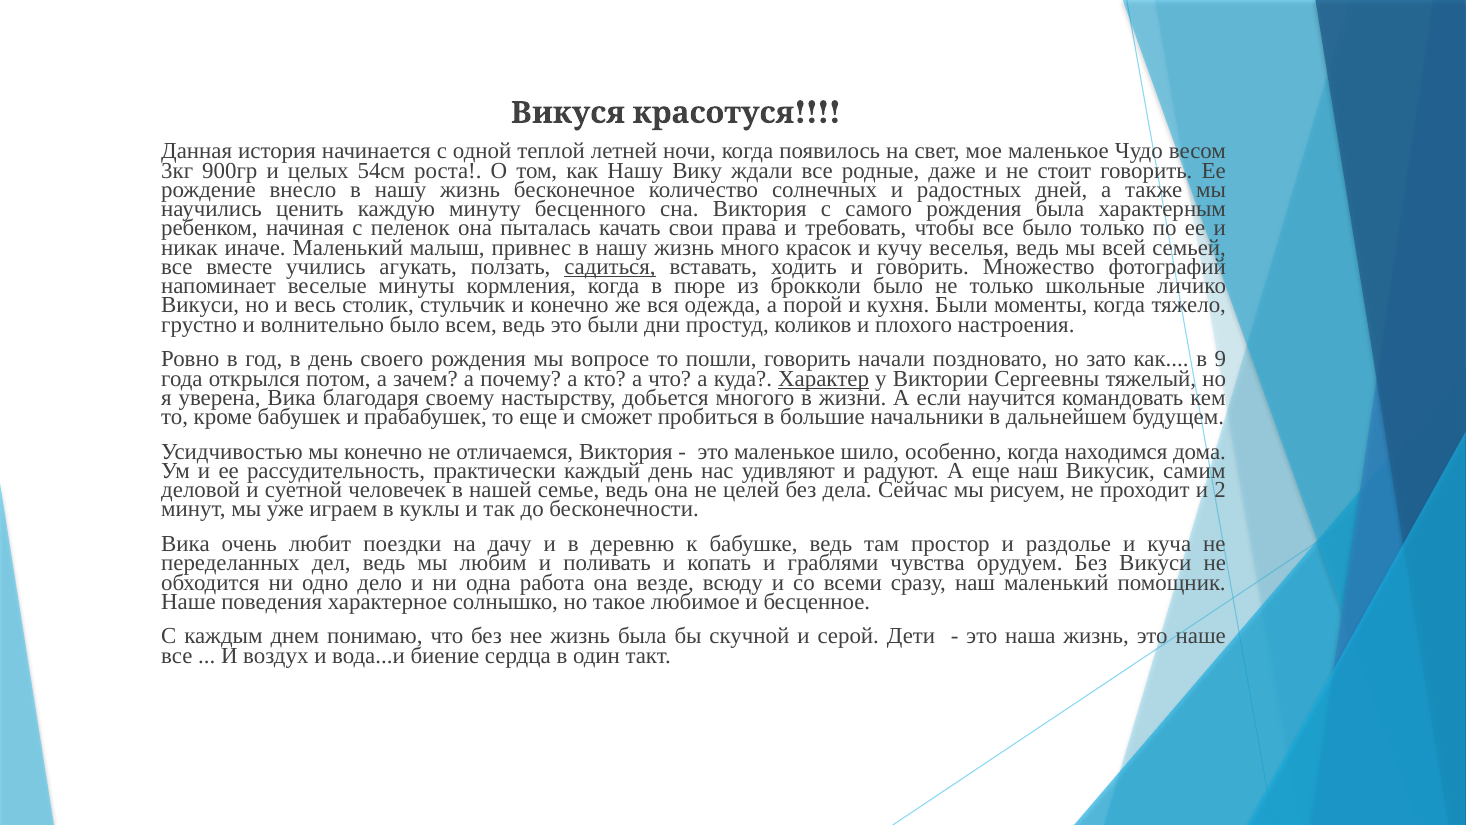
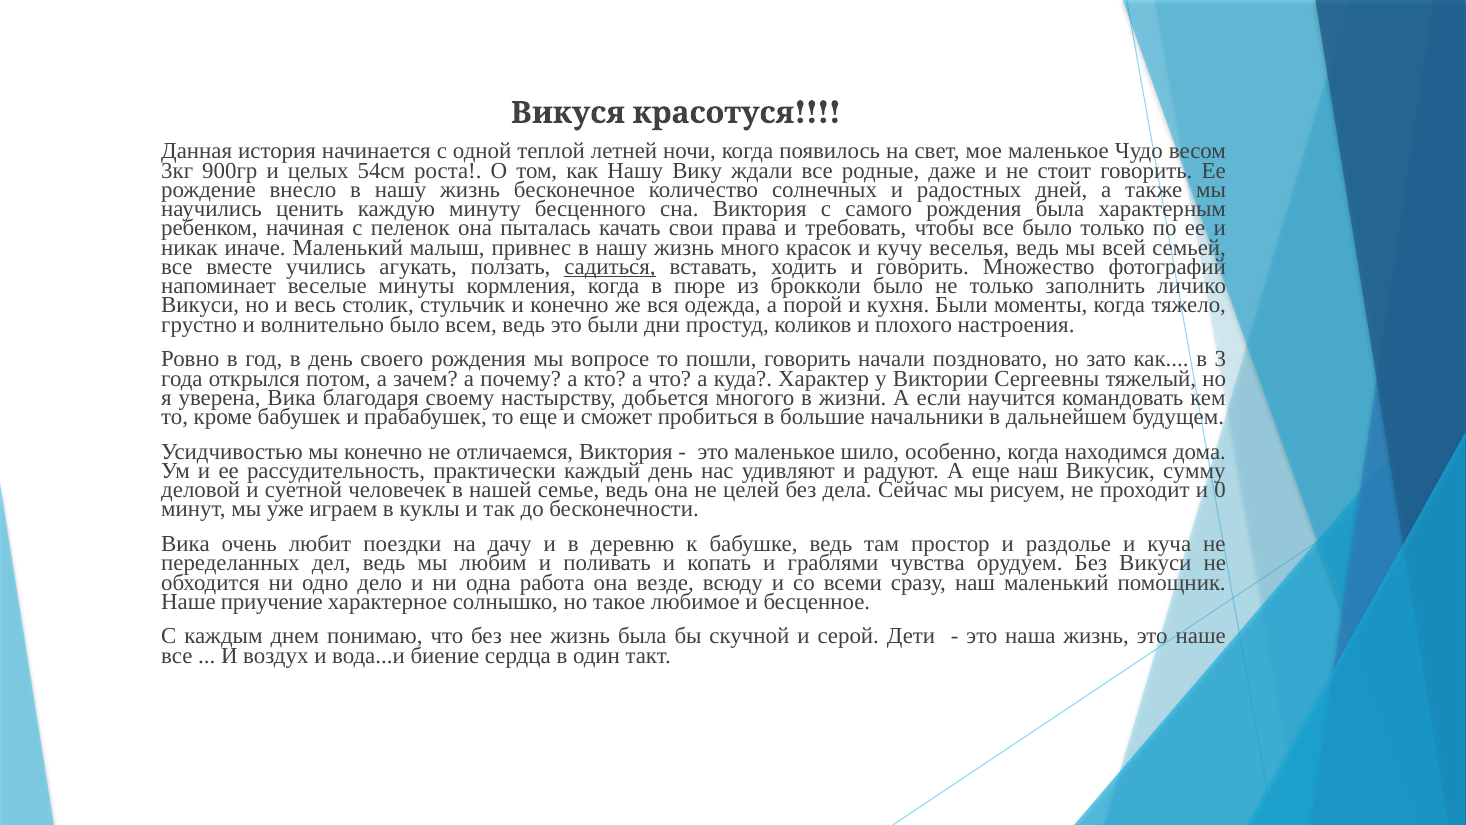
школьные: школьные -> заполнить
9: 9 -> 3
Характер underline: present -> none
самим: самим -> сумму
2: 2 -> 0
поведения: поведения -> приучение
